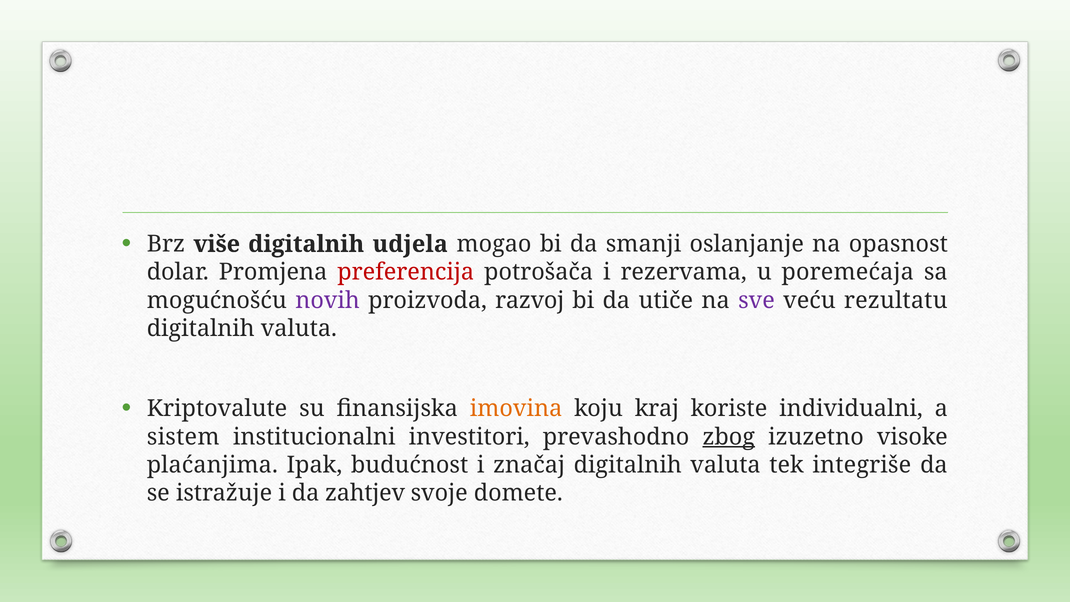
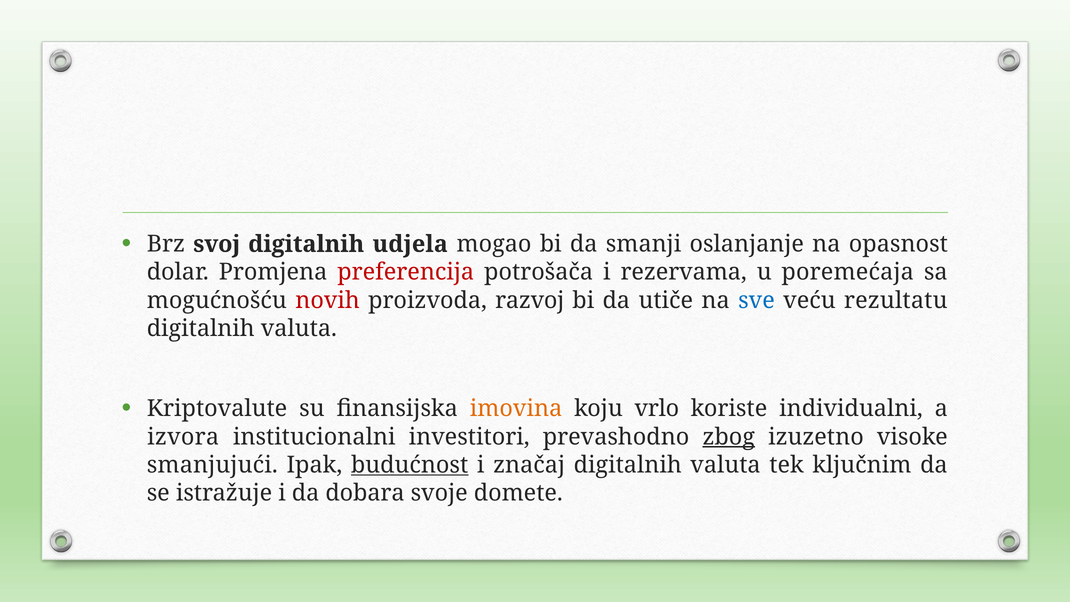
više: više -> svoj
novih colour: purple -> red
sve colour: purple -> blue
kraj: kraj -> vrlo
sistem: sistem -> izvora
plaćanjima: plaćanjima -> smanjujući
budućnost underline: none -> present
integriše: integriše -> ključnim
zahtjev: zahtjev -> dobara
